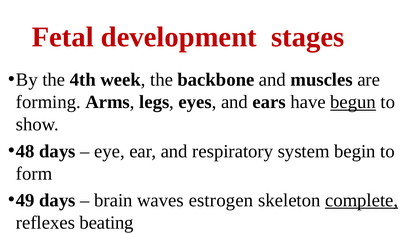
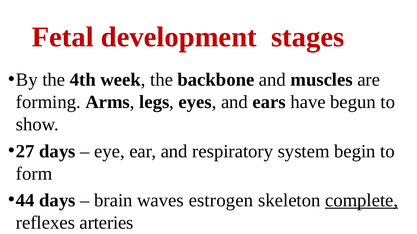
begun underline: present -> none
48: 48 -> 27
49: 49 -> 44
beating: beating -> arteries
